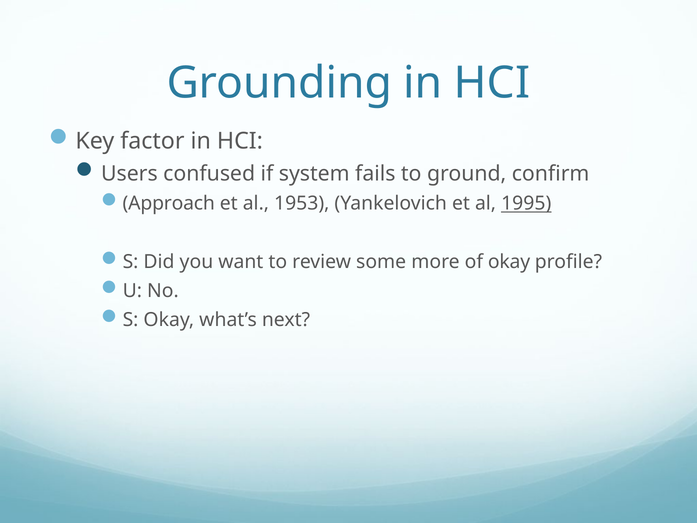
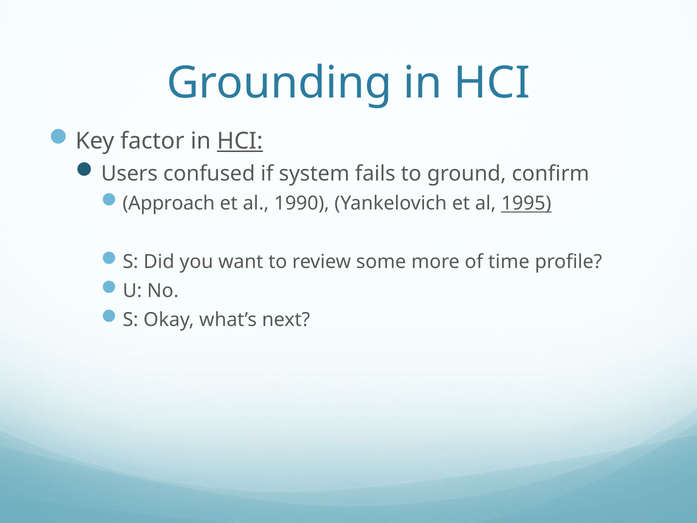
HCI at (240, 141) underline: none -> present
1953: 1953 -> 1990
of okay: okay -> time
